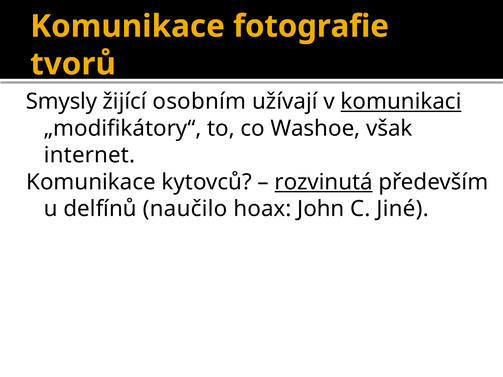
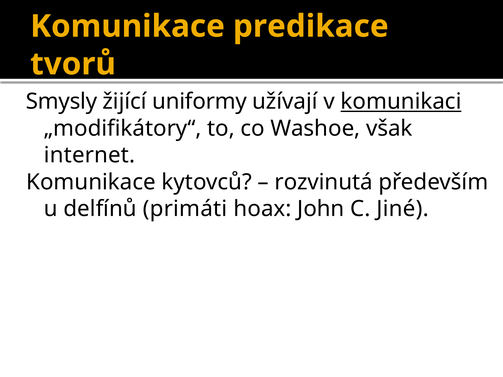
fotografie: fotografie -> predikace
osobním: osobním -> uniformy
rozvinutá underline: present -> none
naučilo: naučilo -> primáti
